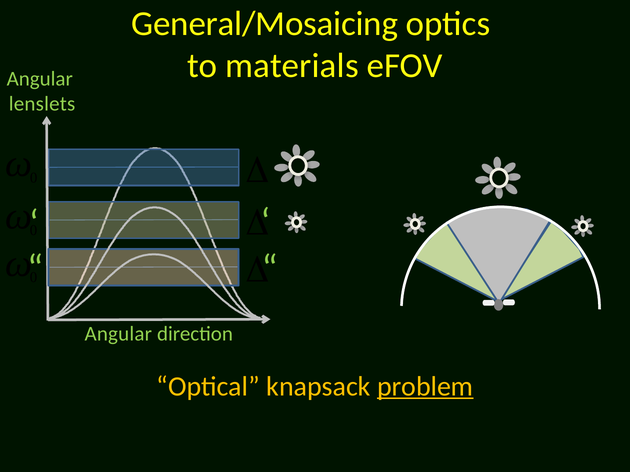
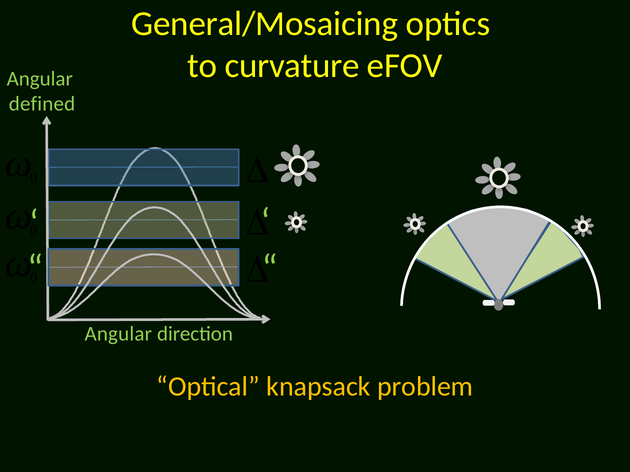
materials: materials -> curvature
lenslets: lenslets -> defined
problem underline: present -> none
